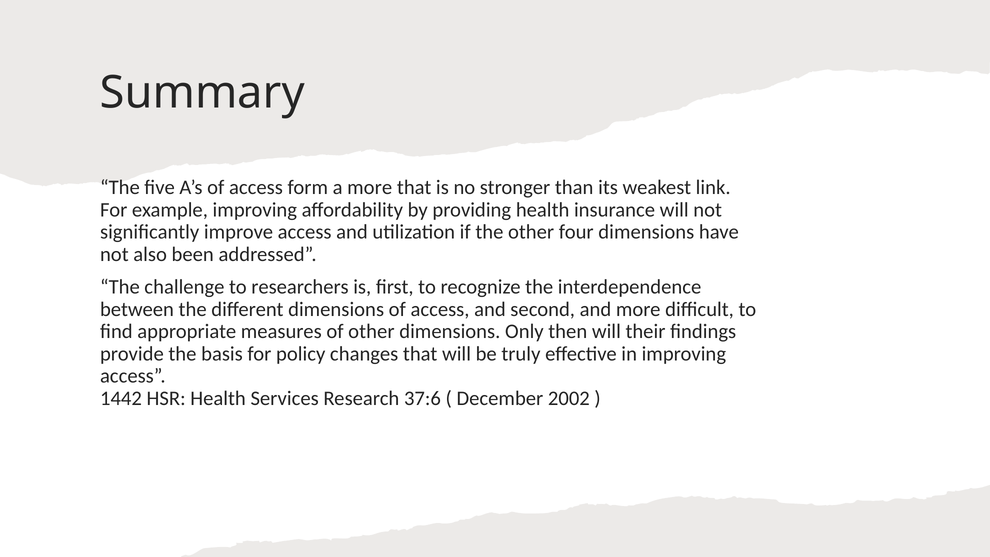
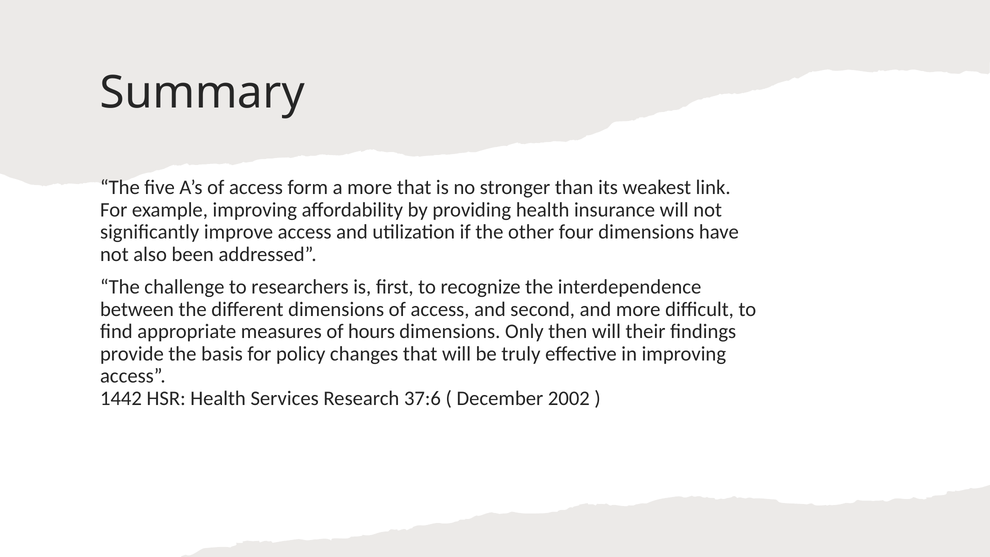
of other: other -> hours
